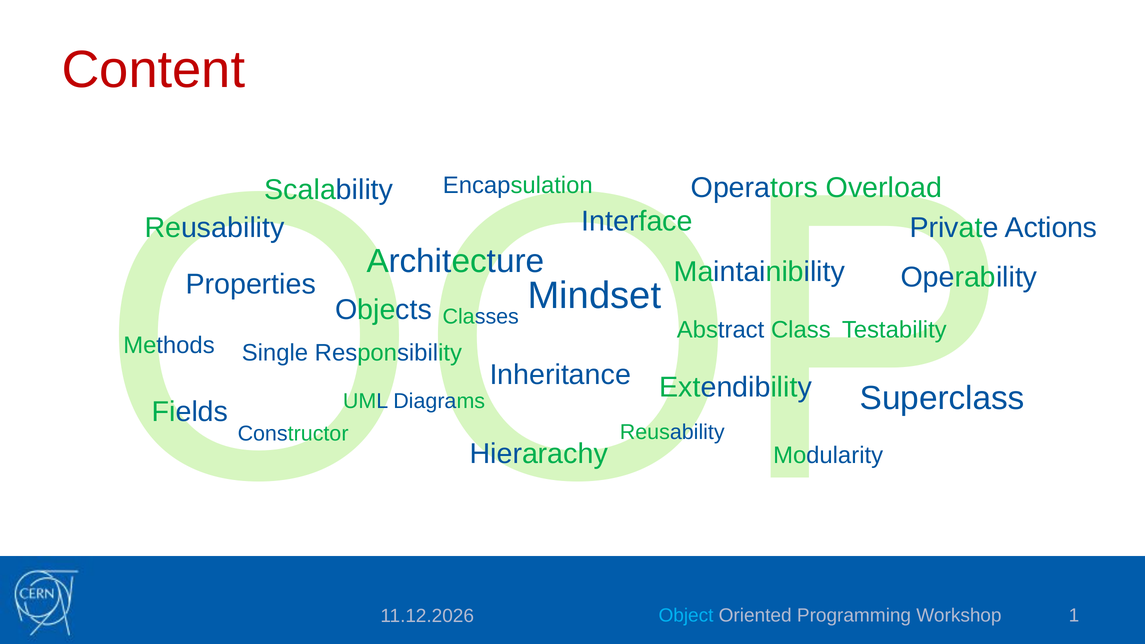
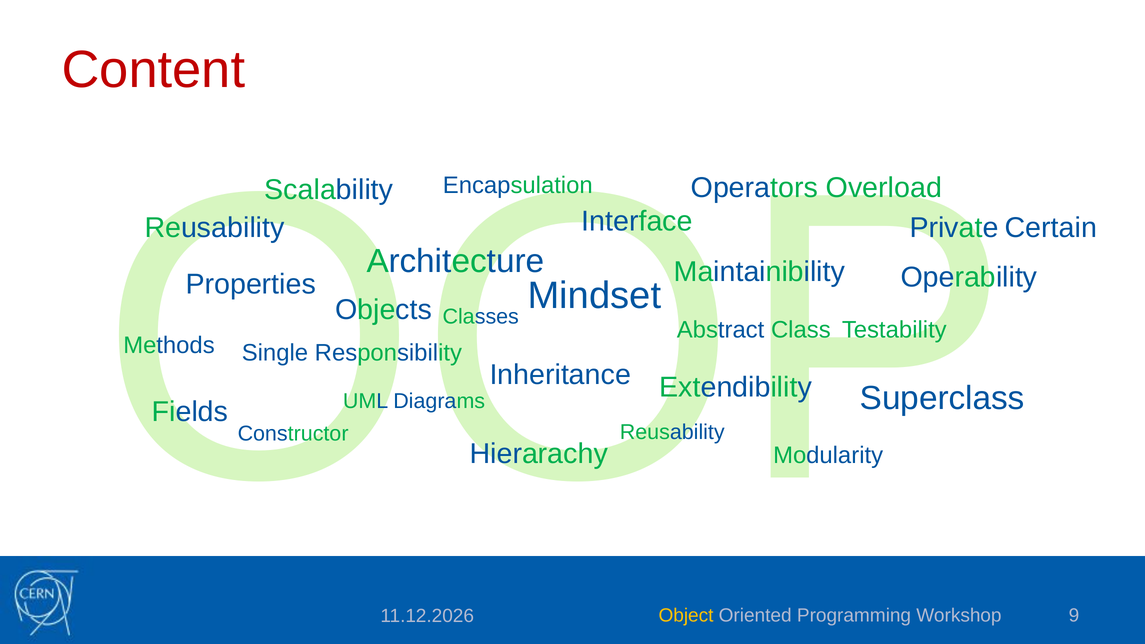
Actions: Actions -> Certain
Object colour: light blue -> yellow
1: 1 -> 9
